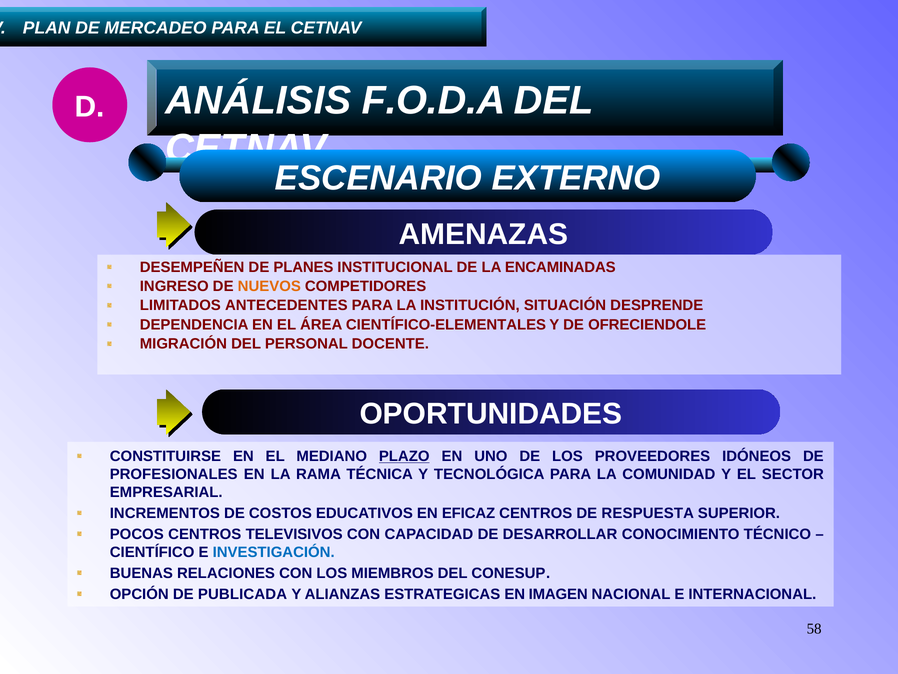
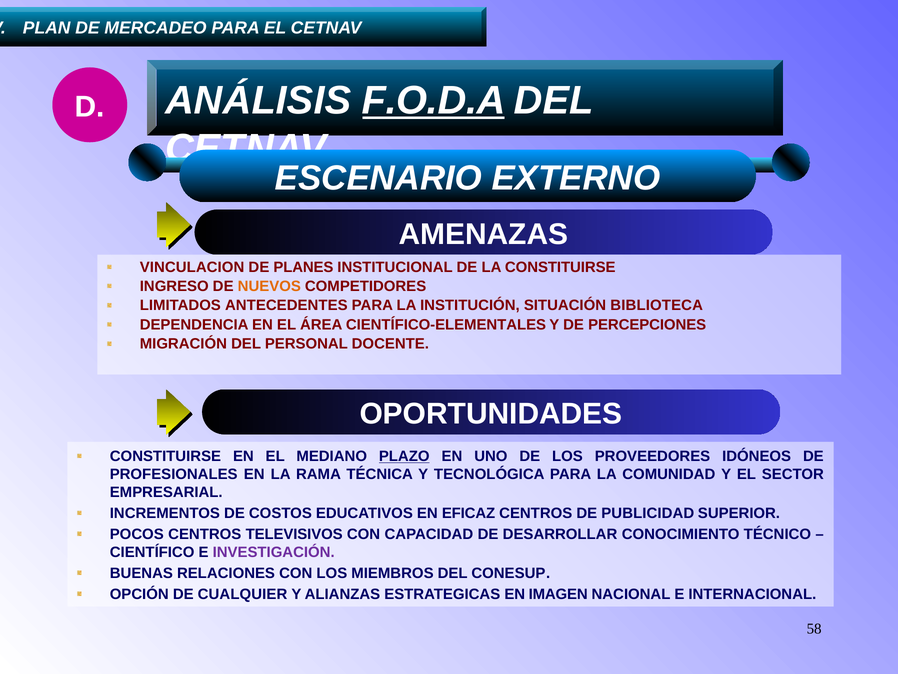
F.O.D.A underline: none -> present
DESEMPEÑEN: DESEMPEÑEN -> VINCULACION
LA ENCAMINADAS: ENCAMINADAS -> CONSTITUIRSE
DESPRENDE: DESPRENDE -> BIBLIOTECA
OFRECIENDOLE: OFRECIENDOLE -> PERCEPCIONES
RESPUESTA: RESPUESTA -> PUBLICIDAD
INVESTIGACIÓN colour: blue -> purple
PUBLICADA: PUBLICADA -> CUALQUIER
